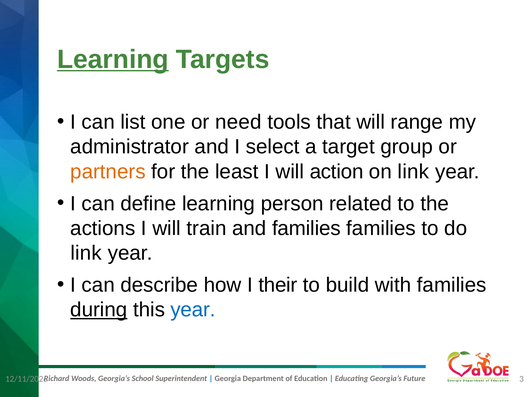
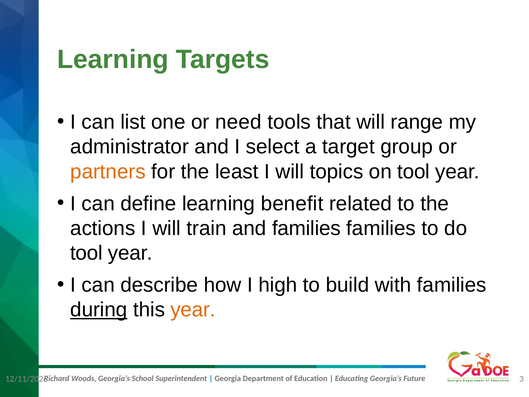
Learning at (113, 59) underline: present -> none
action: action -> topics
on link: link -> tool
person: person -> benefit
link at (86, 253): link -> tool
their: their -> high
year at (193, 310) colour: blue -> orange
